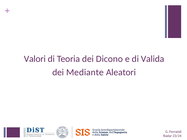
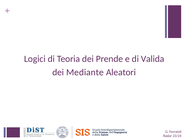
Valori: Valori -> Logici
Dicono: Dicono -> Prende
